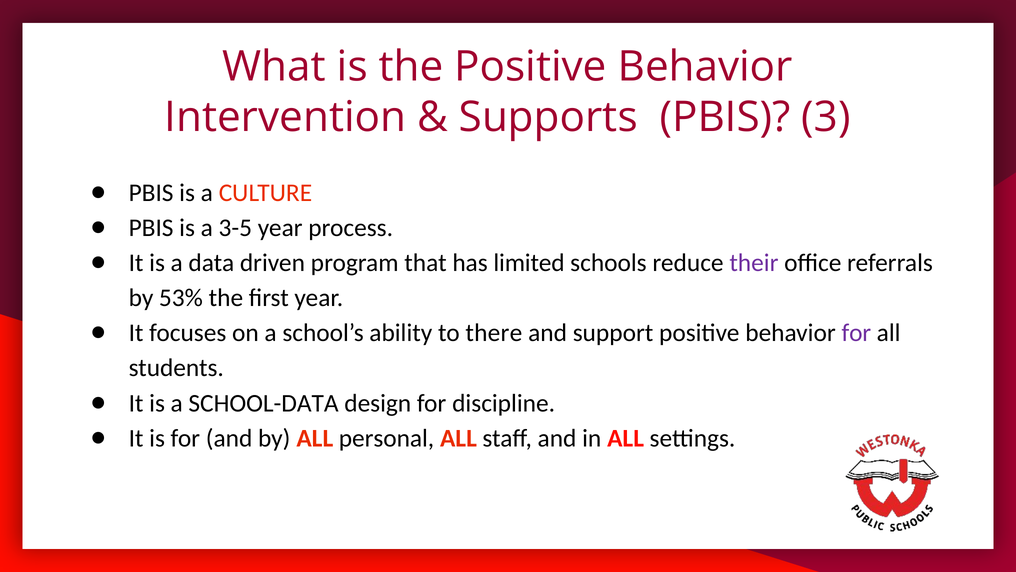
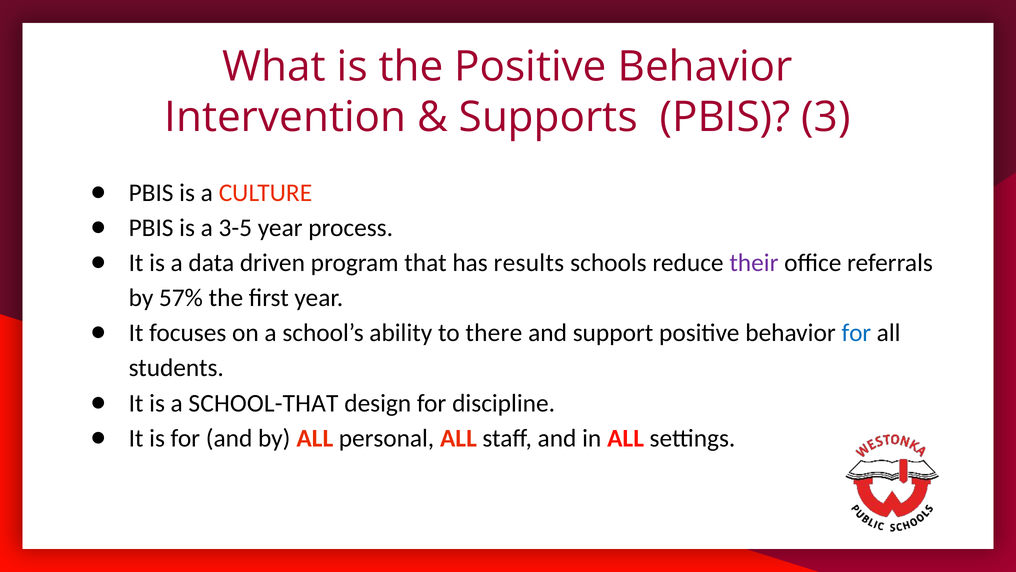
limited: limited -> results
53%: 53% -> 57%
for at (856, 333) colour: purple -> blue
SCHOOL-DATA: SCHOOL-DATA -> SCHOOL-THAT
